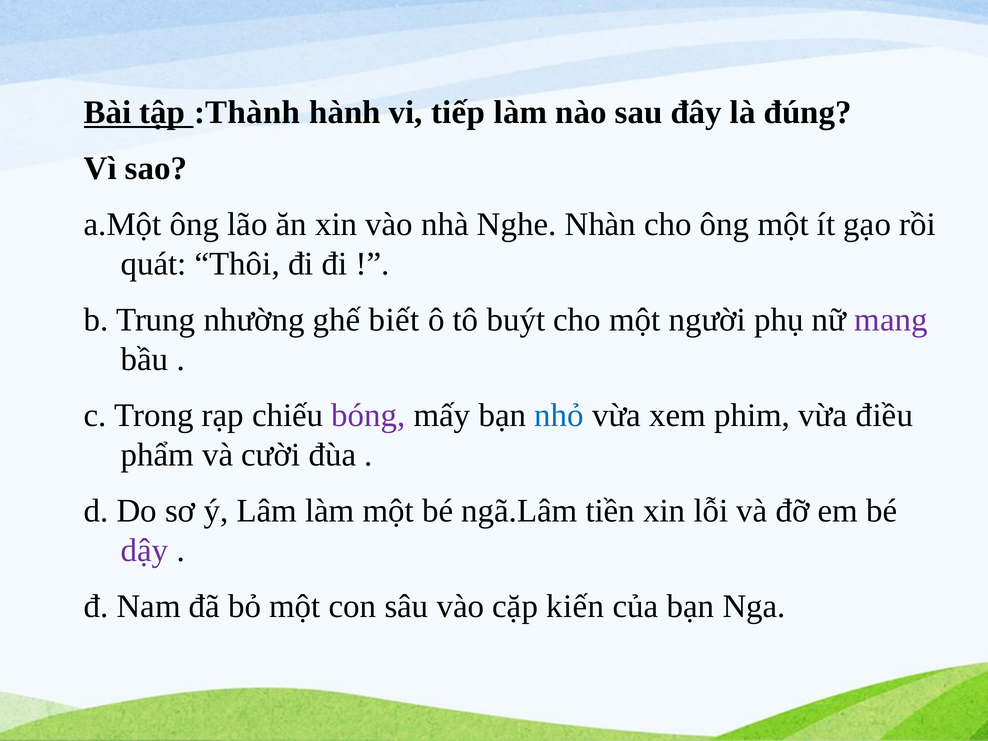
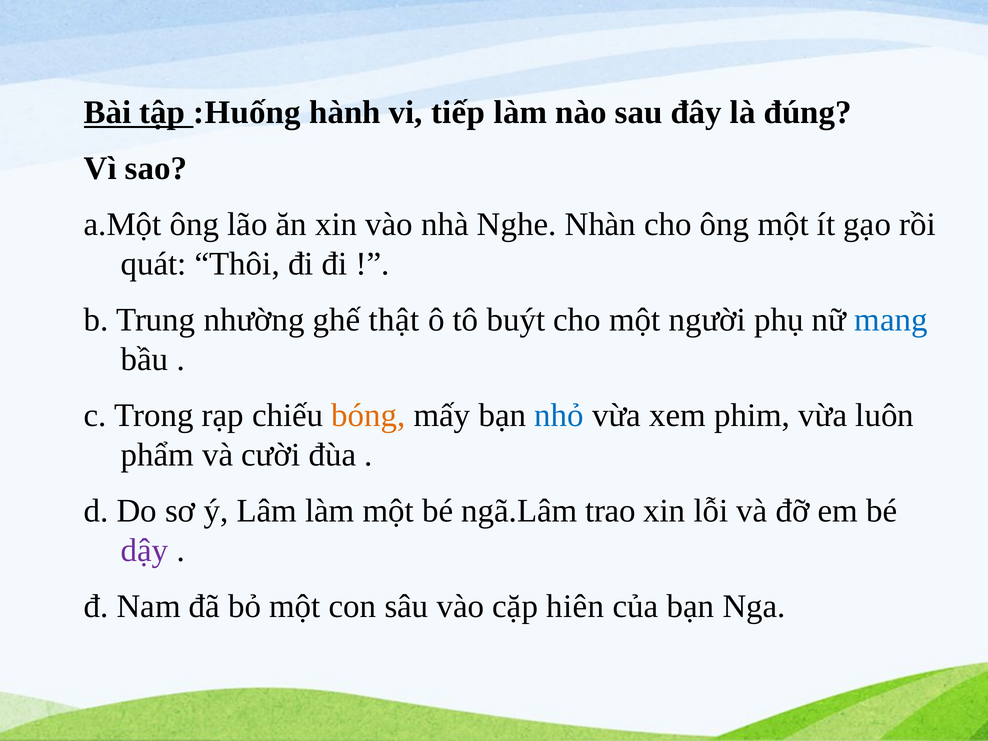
:Thành: :Thành -> :Huống
biết: biết -> thật
mang colour: purple -> blue
bóng colour: purple -> orange
điều: điều -> luôn
tiền: tiền -> trao
kiến: kiến -> hiên
